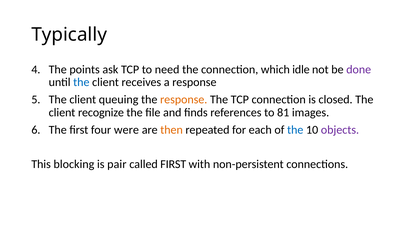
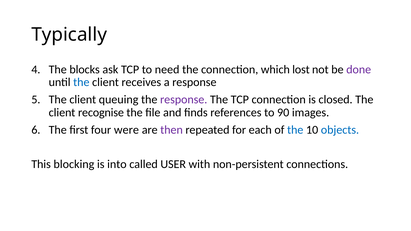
points: points -> blocks
idle: idle -> lost
response at (184, 100) colour: orange -> purple
recognize: recognize -> recognise
81: 81 -> 90
then colour: orange -> purple
objects colour: purple -> blue
pair: pair -> into
called FIRST: FIRST -> USER
